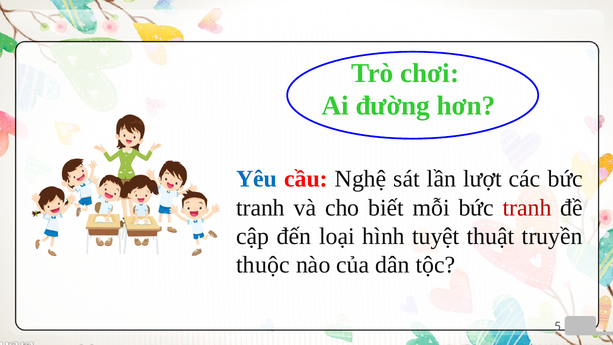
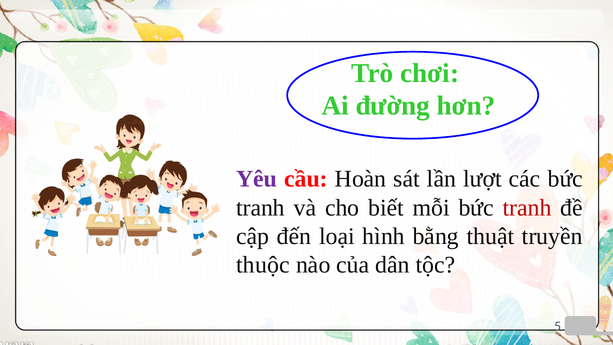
Yêu colour: blue -> purple
Nghệ: Nghệ -> Hoàn
tuyệt: tuyệt -> bằng
